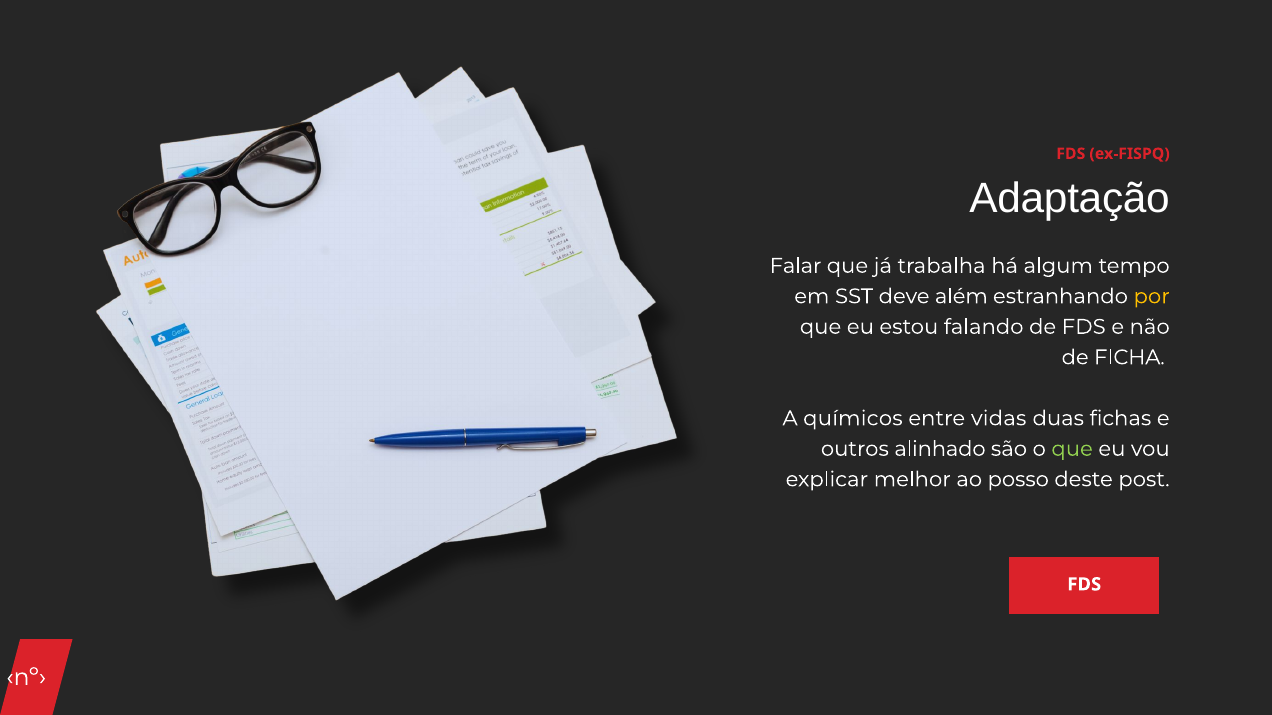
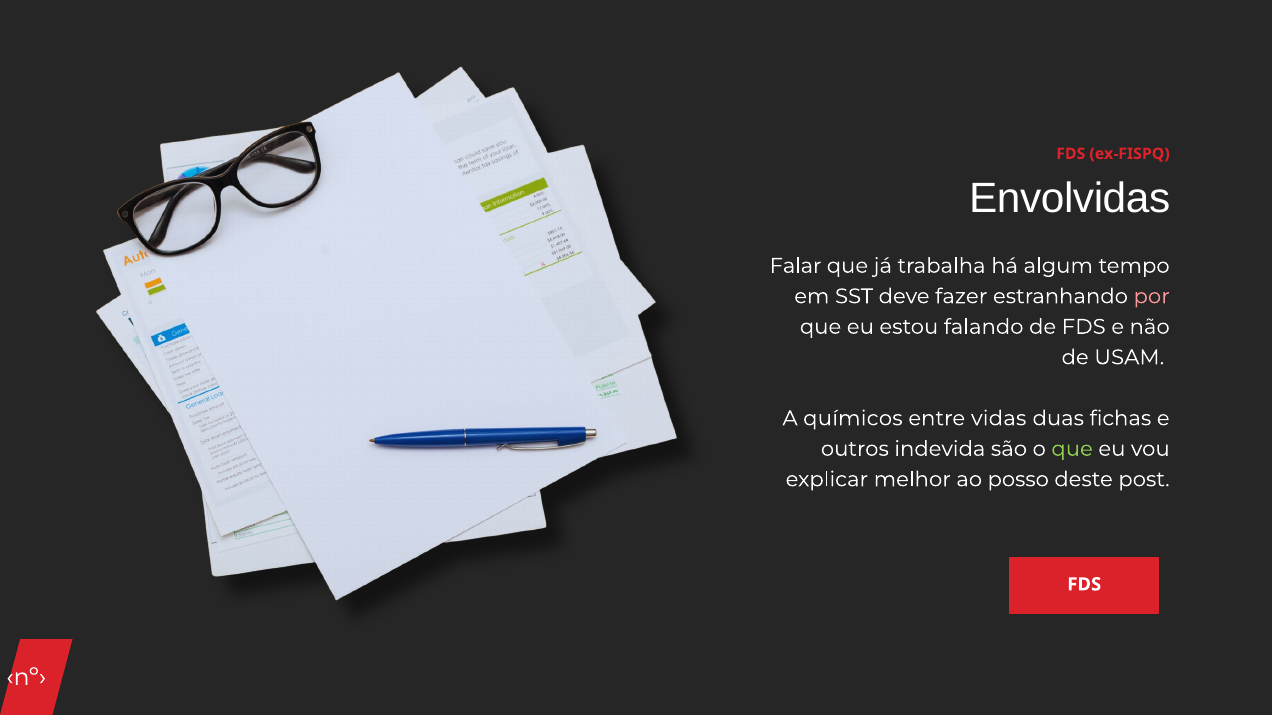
Adaptação: Adaptação -> Envolvidas
além: além -> fazer
por colour: yellow -> pink
FICHA: FICHA -> USAM
alinhado: alinhado -> indevida
